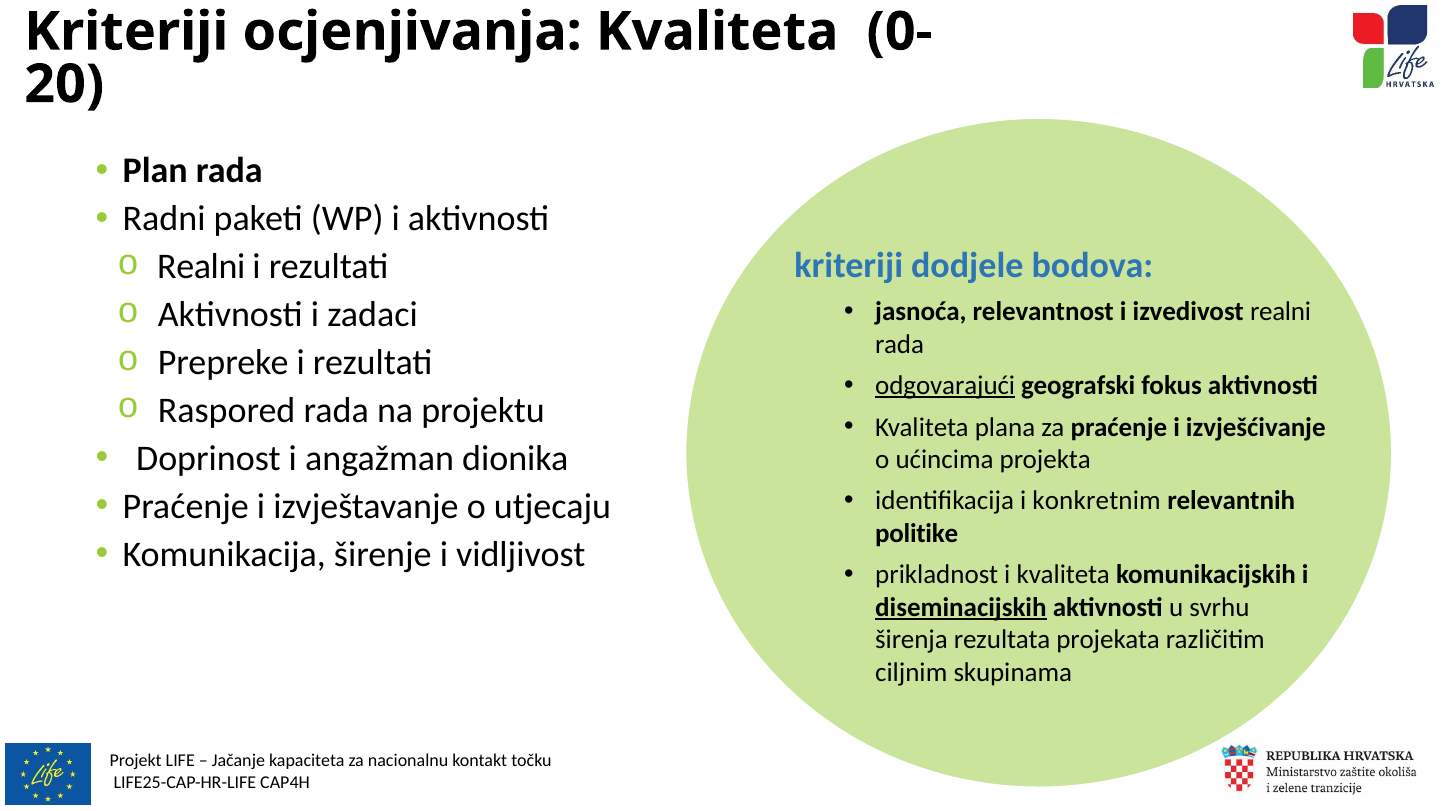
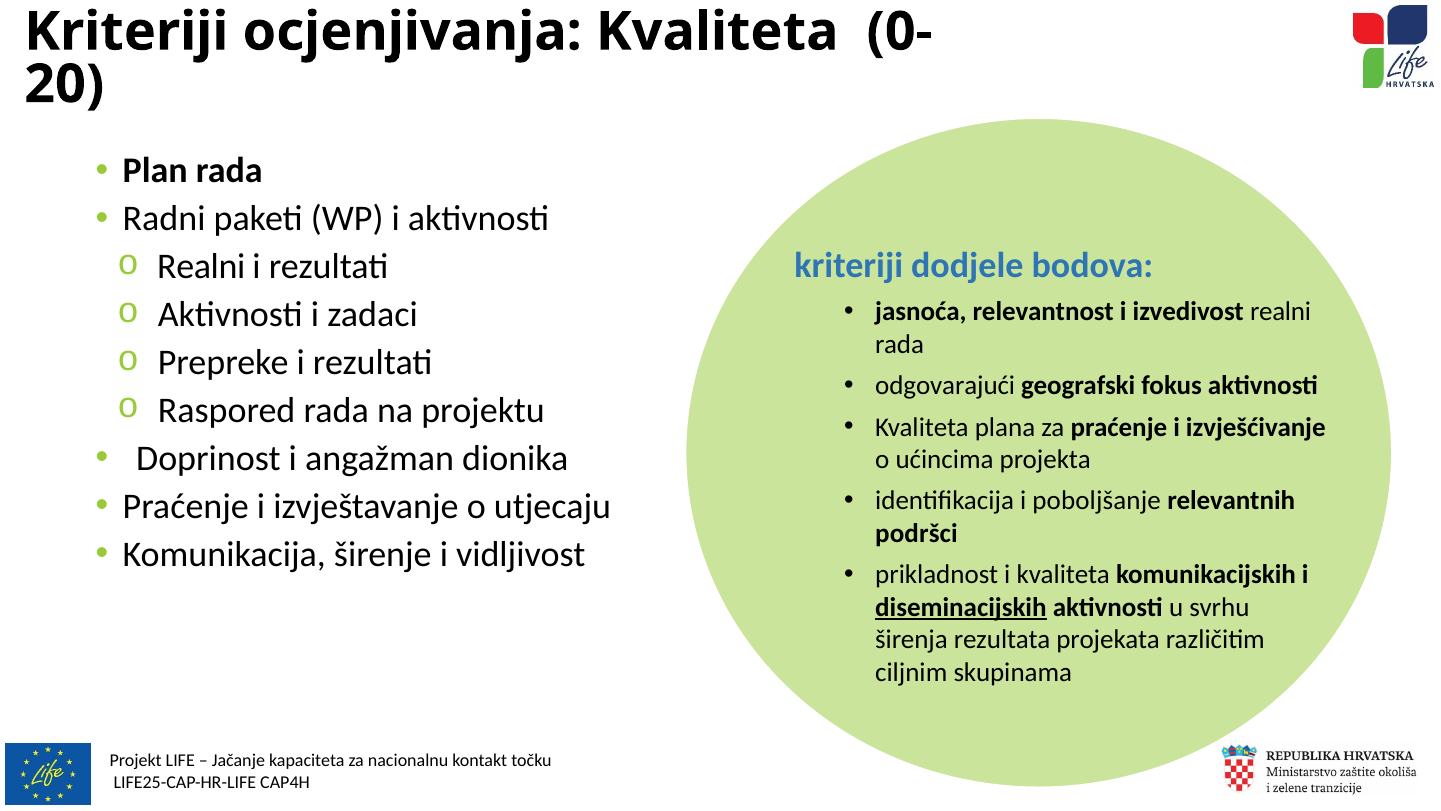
odgovarajući underline: present -> none
konkretnim: konkretnim -> poboljšanje
politike: politike -> podršci
